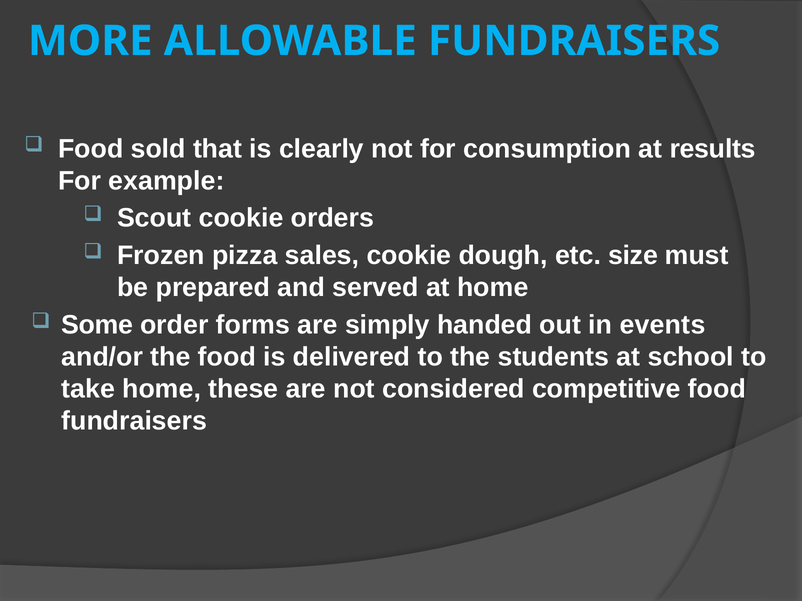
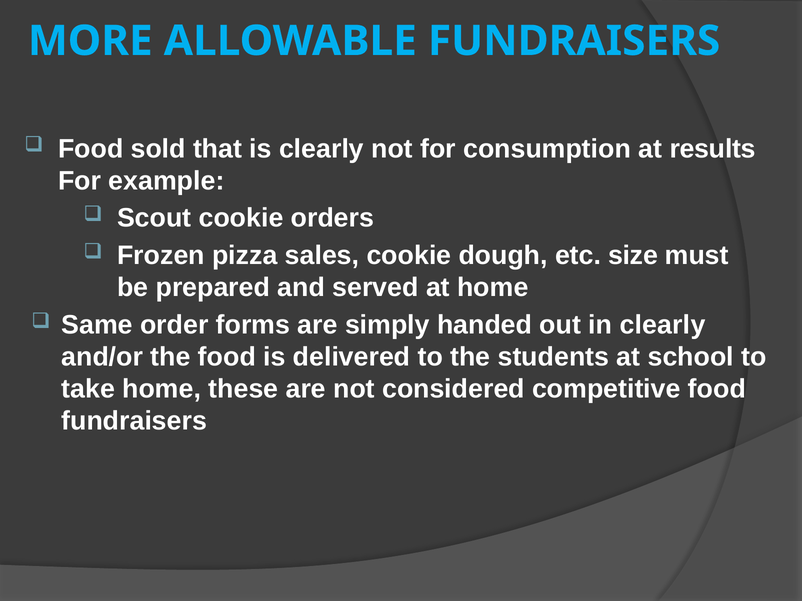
Some: Some -> Same
in events: events -> clearly
